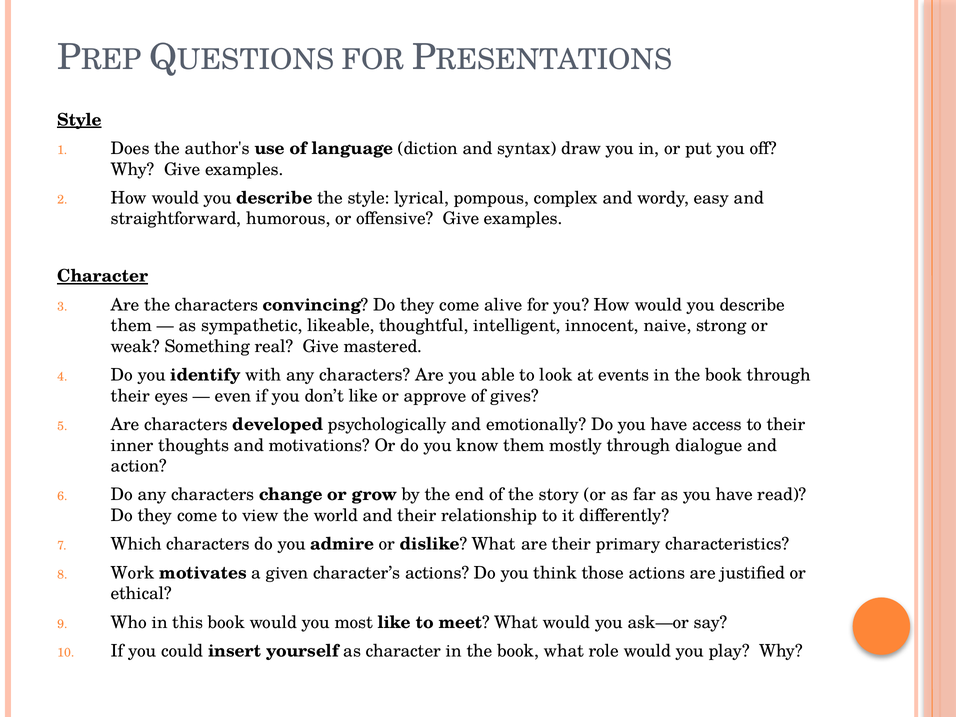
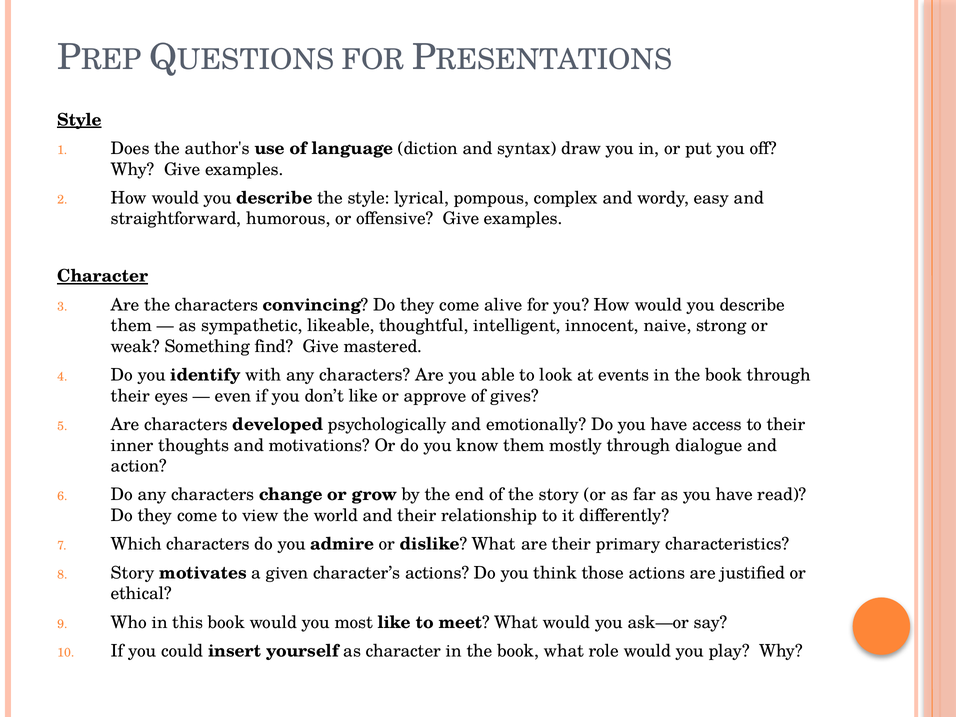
real: real -> find
Work at (133, 573): Work -> Story
